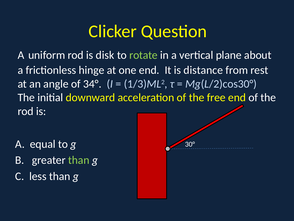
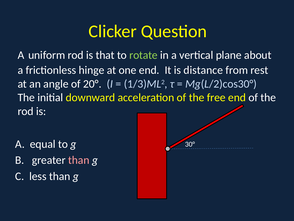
disk: disk -> that
34°: 34° -> 20°
than at (79, 160) colour: light green -> pink
